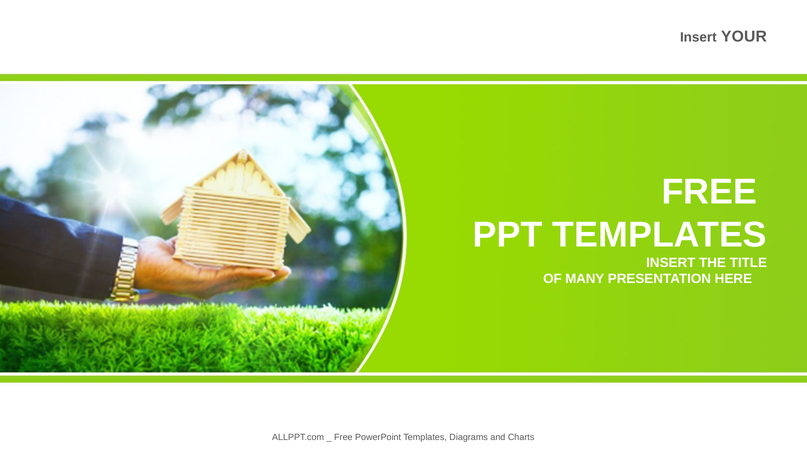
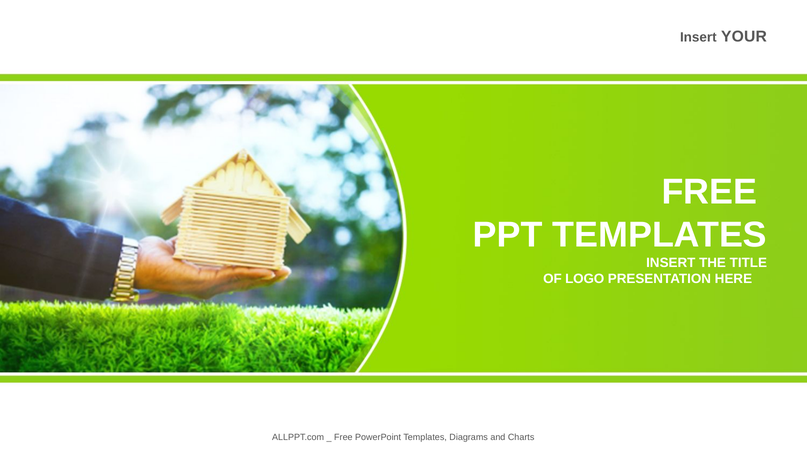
MANY: MANY -> LOGO
